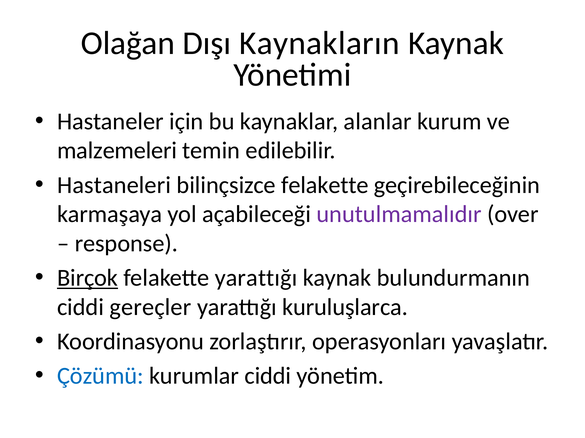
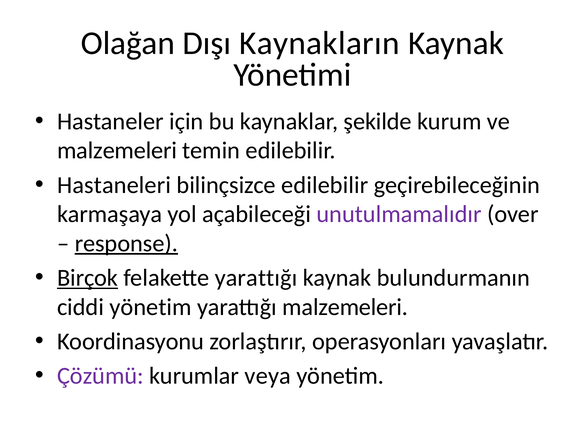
alanlar: alanlar -> şekilde
bilinçsizce felakette: felakette -> edilebilir
response underline: none -> present
ciddi gereçler: gereçler -> yönetim
yarattığı kuruluşlarca: kuruluşlarca -> malzemeleri
Çözümü colour: blue -> purple
kurumlar ciddi: ciddi -> veya
